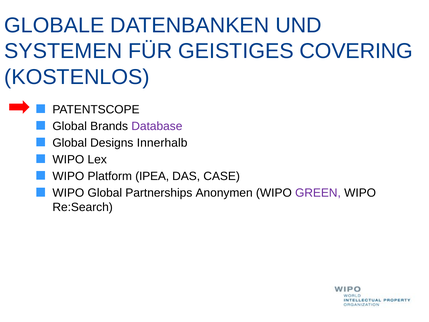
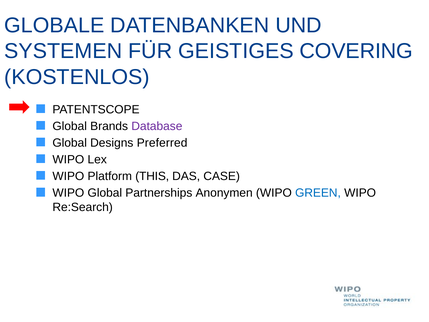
Innerhalb: Innerhalb -> Preferred
IPEA: IPEA -> THIS
GREEN colour: purple -> blue
